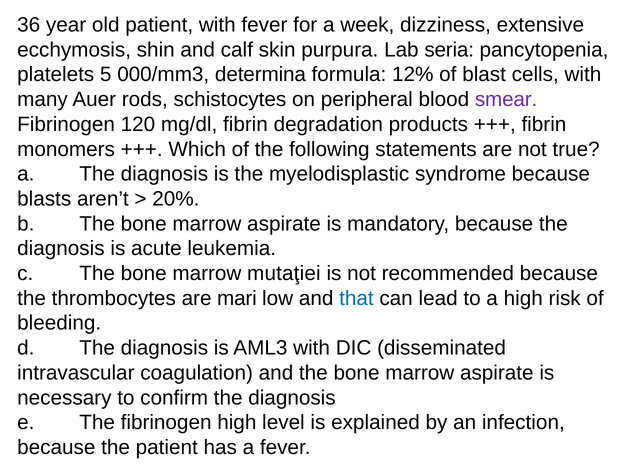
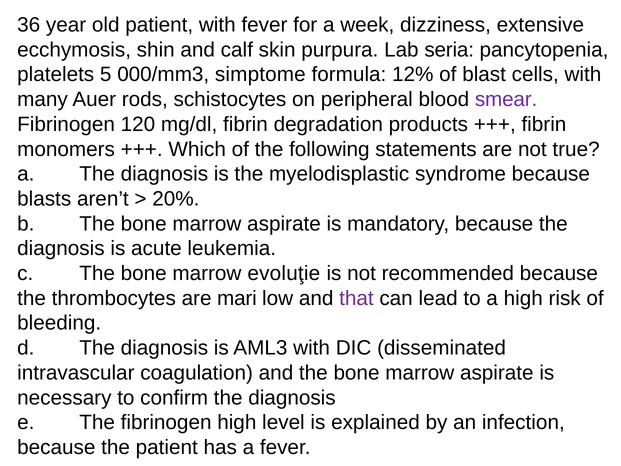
determina: determina -> simptome
mutaţiei: mutaţiei -> evoluţie
that colour: blue -> purple
